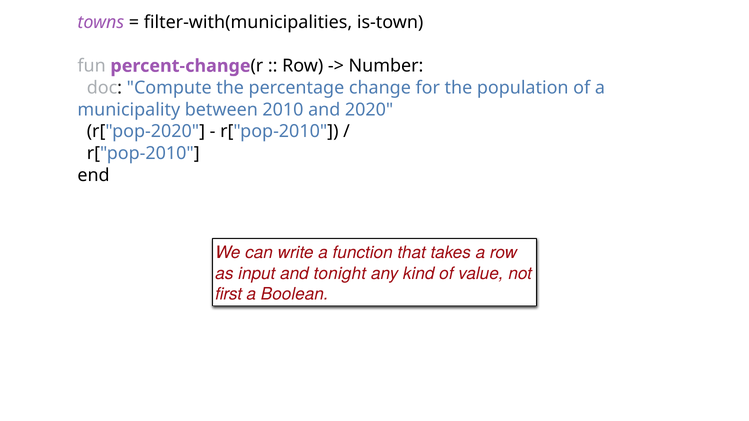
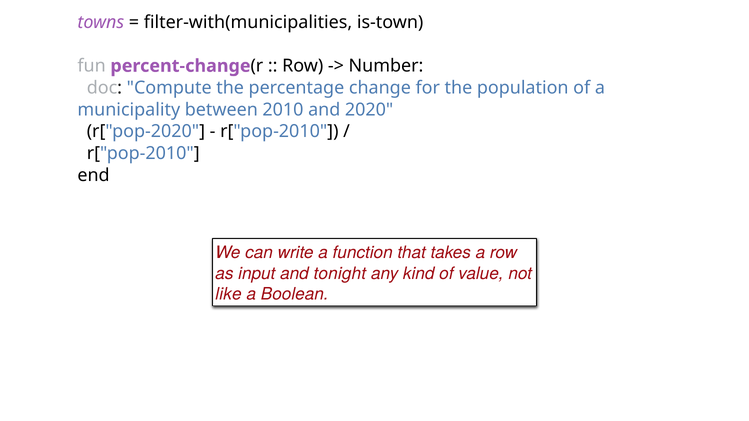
first: first -> like
